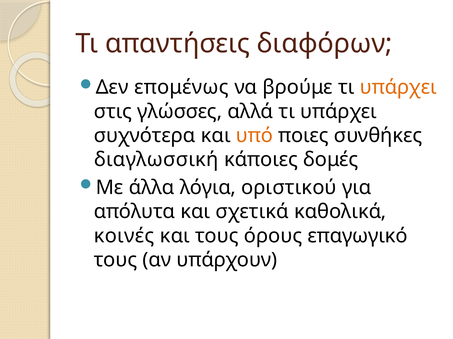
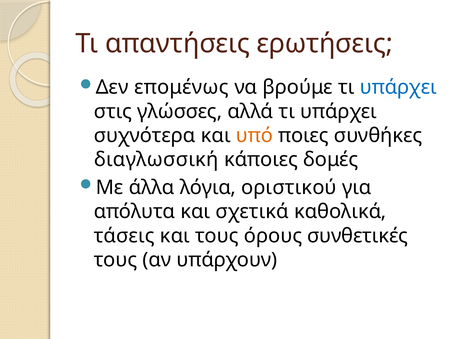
διαφόρων: διαφόρων -> ερωτήσεις
υπάρχει at (398, 87) colour: orange -> blue
κοινές: κοινές -> τάσεις
επαγωγικό: επαγωγικό -> συνθετικές
